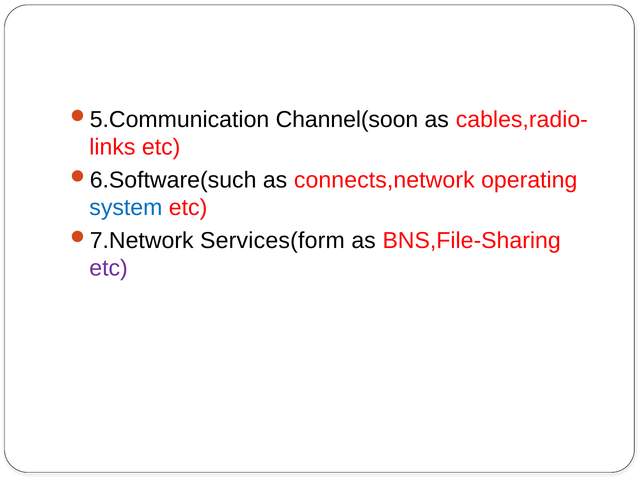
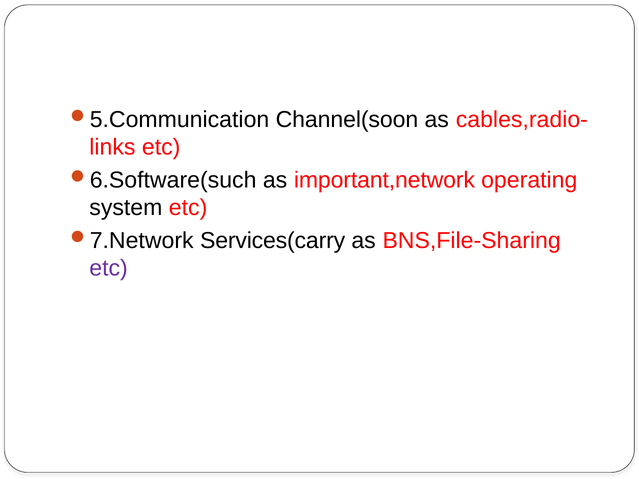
connects,network: connects,network -> important,network
system colour: blue -> black
Services(form: Services(form -> Services(carry
